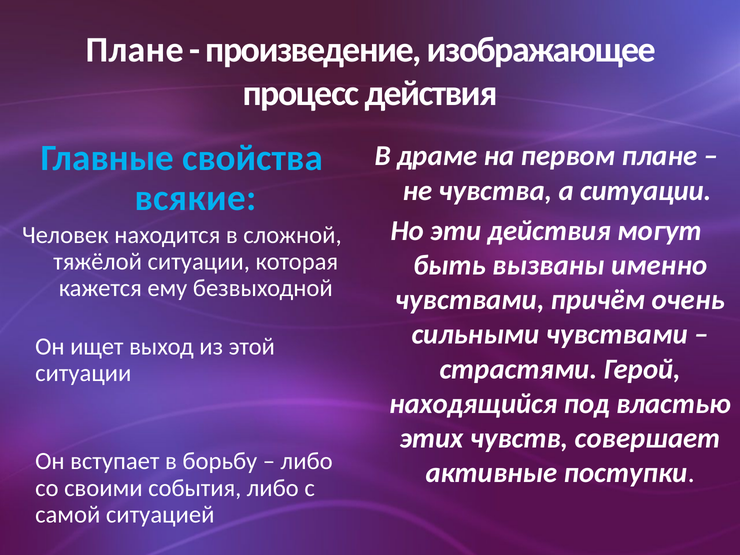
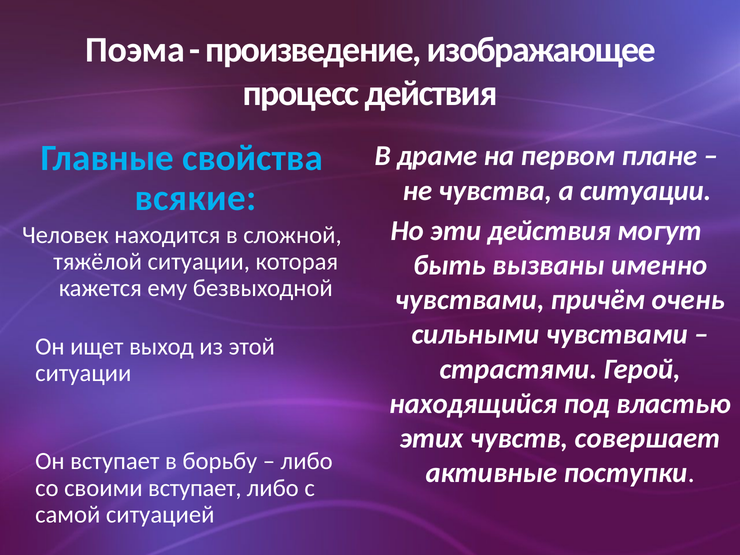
Плане at (135, 50): Плане -> Поэма
своими события: события -> вступает
